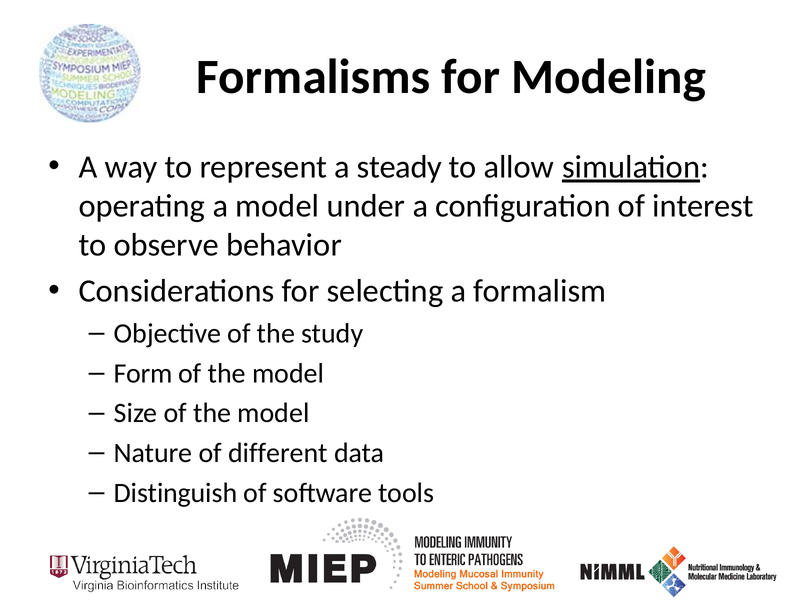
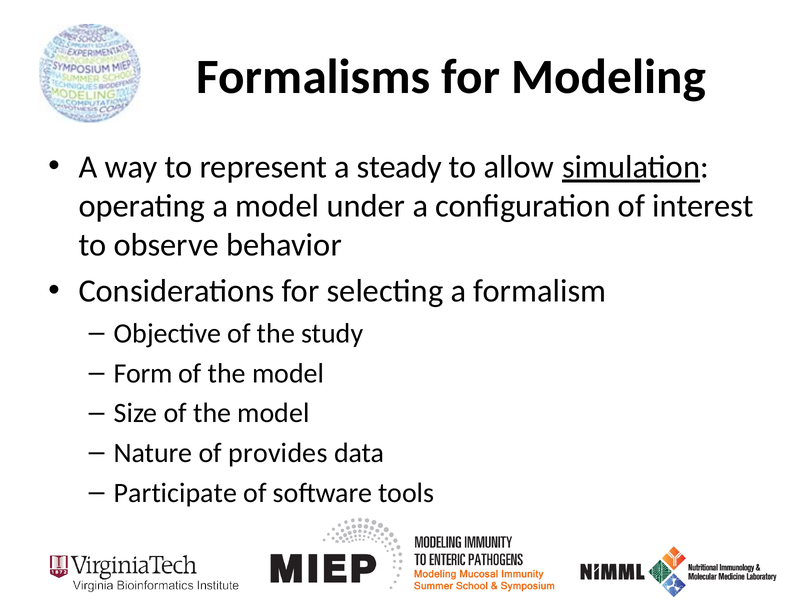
different: different -> provides
Distinguish: Distinguish -> Participate
